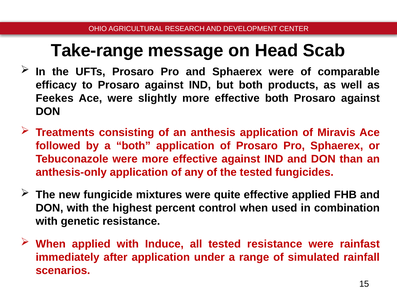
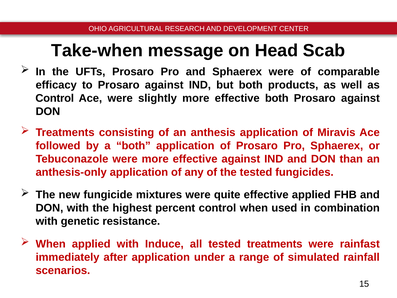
Take-range: Take-range -> Take-when
Feekes at (55, 98): Feekes -> Control
tested resistance: resistance -> treatments
